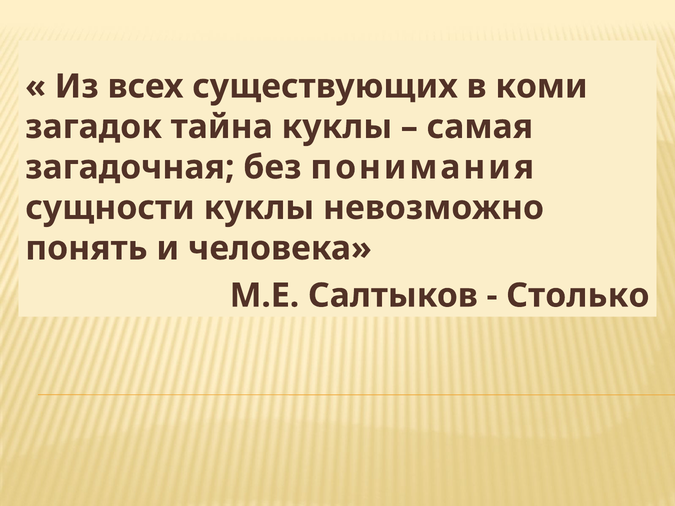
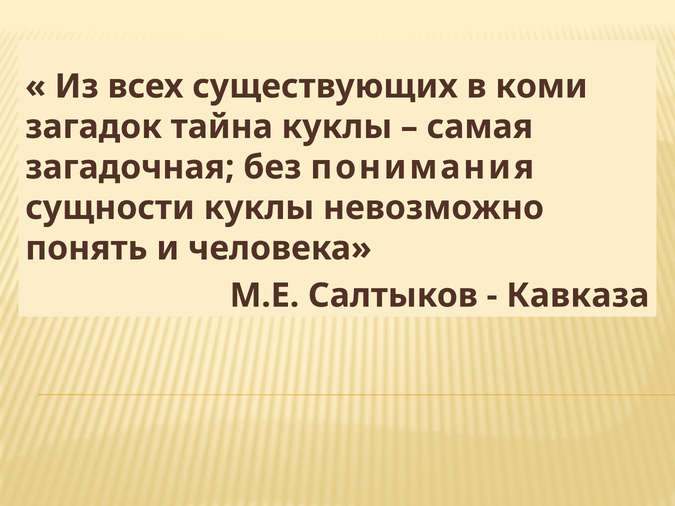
Столько: Столько -> Кавказа
